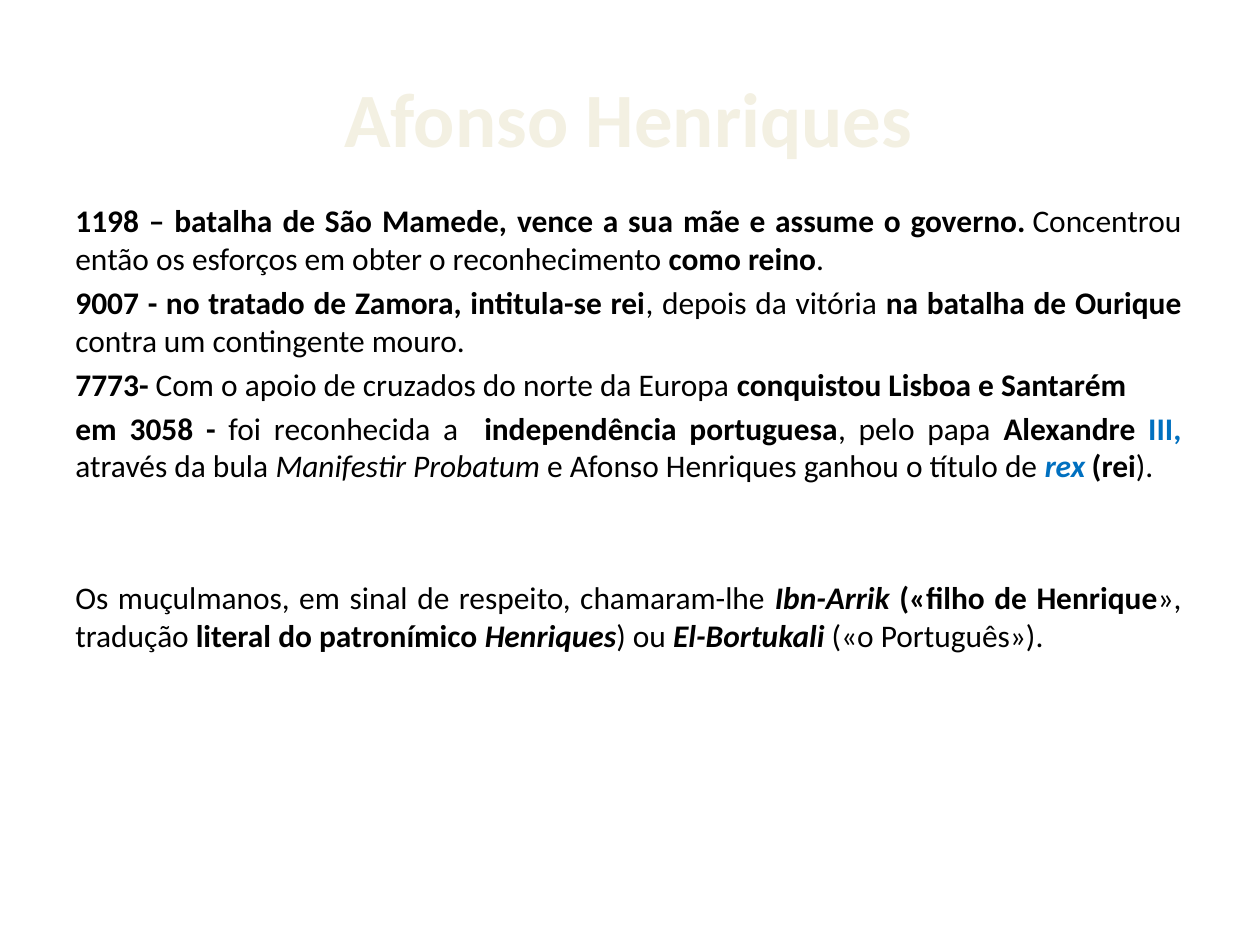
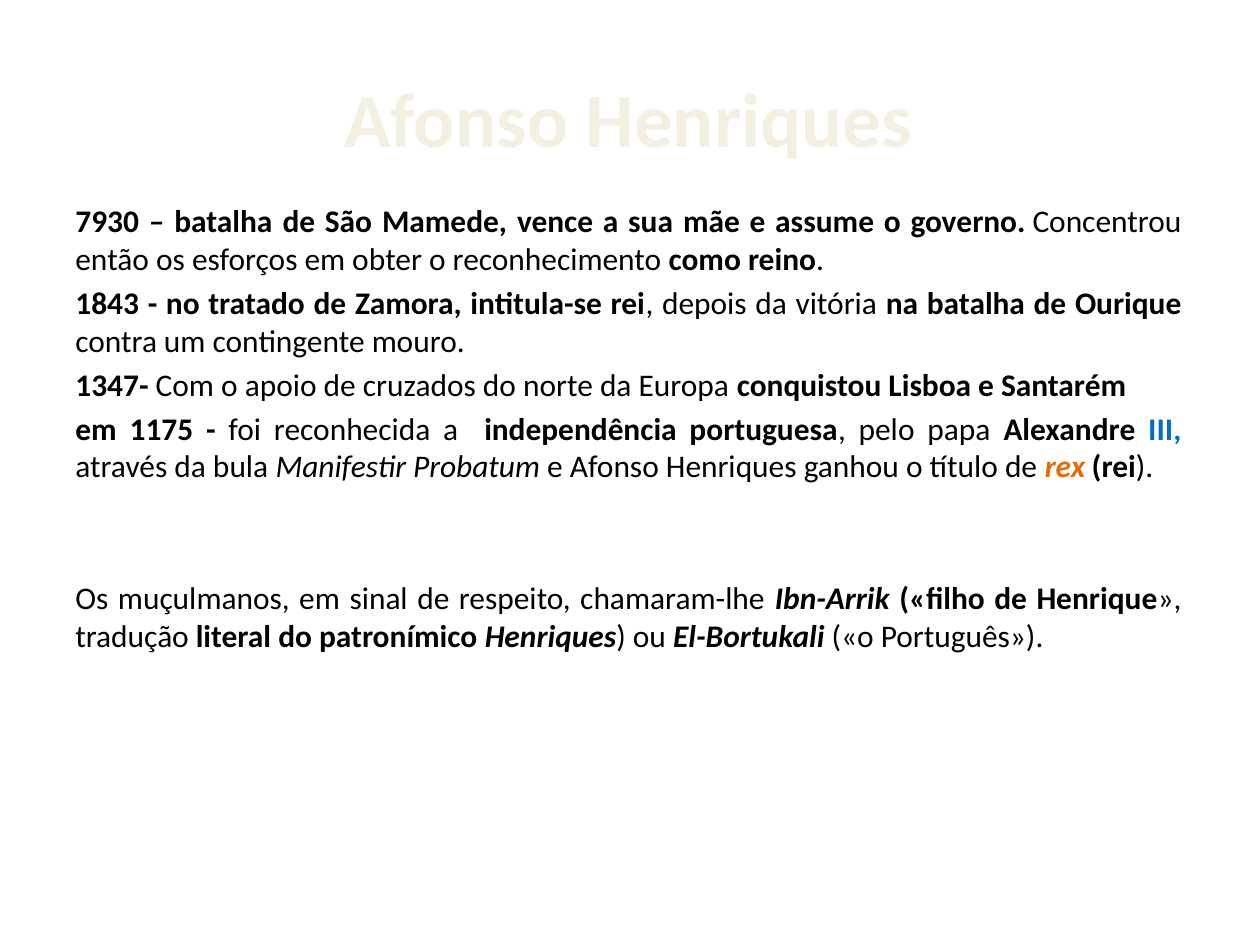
1198: 1198 -> 7930
9007: 9007 -> 1843
7773-: 7773- -> 1347-
3058: 3058 -> 1175
rex colour: blue -> orange
